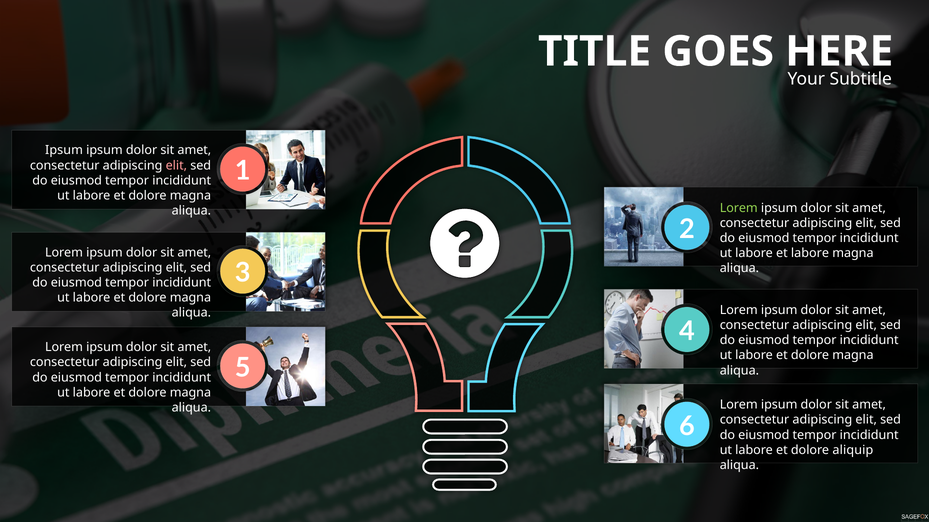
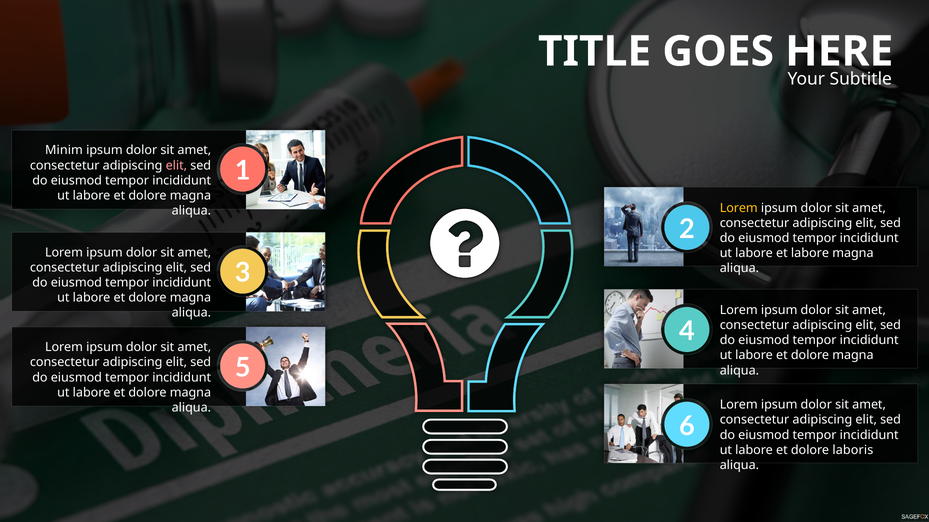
Ipsum at (64, 150): Ipsum -> Minim
Lorem at (739, 208) colour: light green -> yellow
aliquip: aliquip -> laboris
